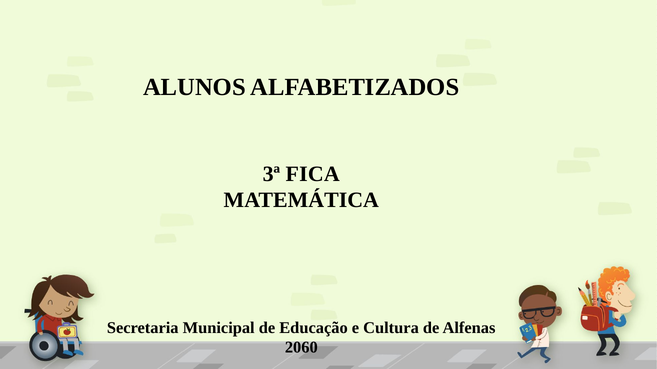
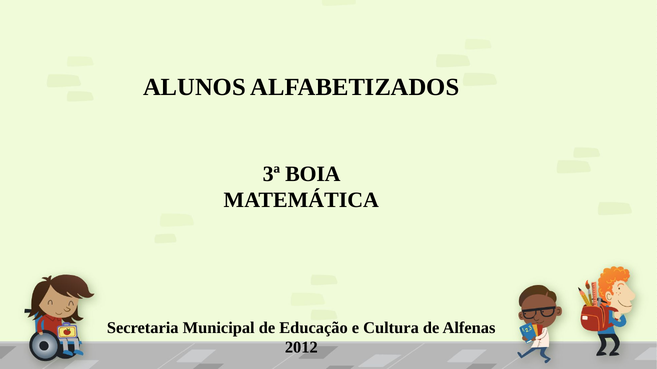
FICA: FICA -> BOIA
2060: 2060 -> 2012
